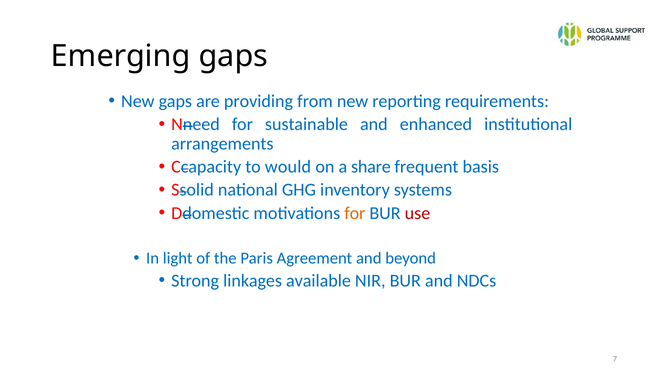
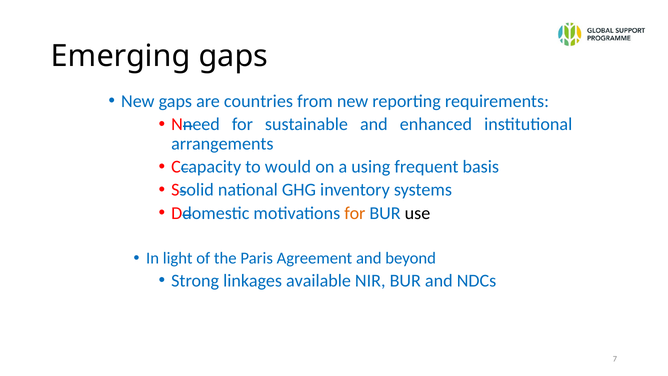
providing: providing -> countries
share: share -> using
use colour: red -> black
